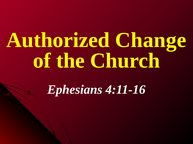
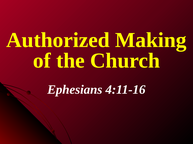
Change: Change -> Making
